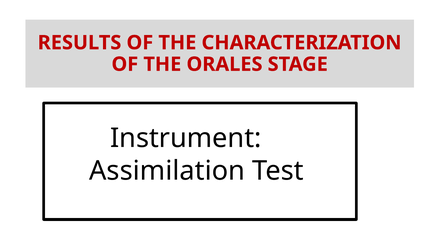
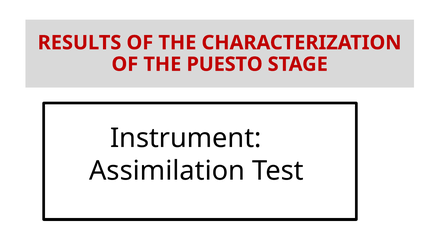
ORALES: ORALES -> PUESTO
